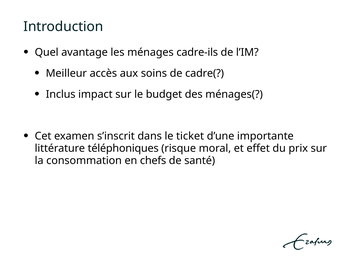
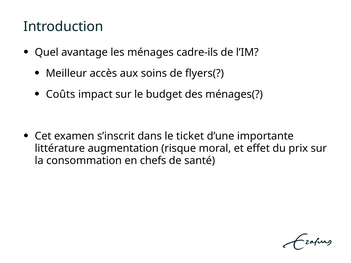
cadre(: cadre( -> flyers(
Inclus: Inclus -> Coûts
téléphoniques: téléphoniques -> augmentation
